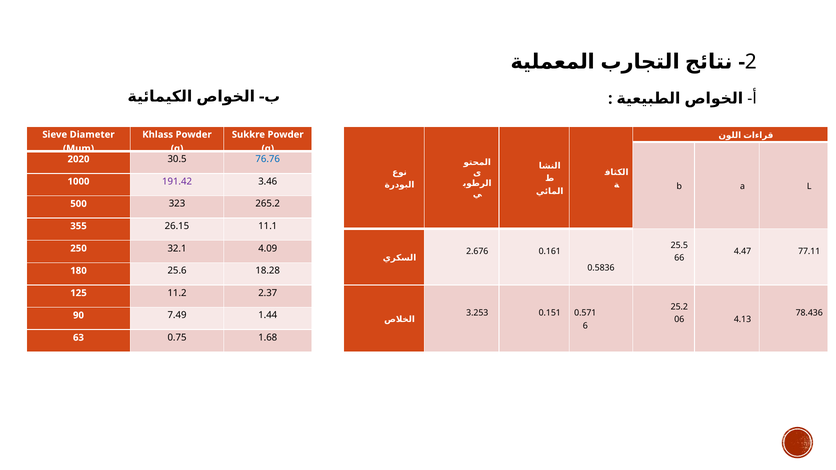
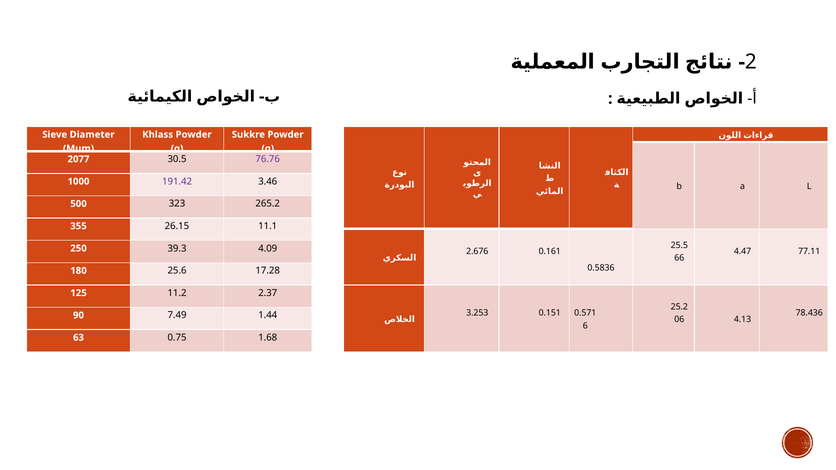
2020: 2020 -> 2077
76.76 colour: blue -> purple
32.1: 32.1 -> 39.3
18.28: 18.28 -> 17.28
